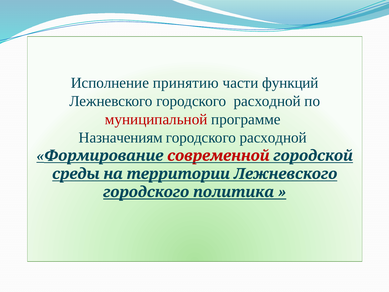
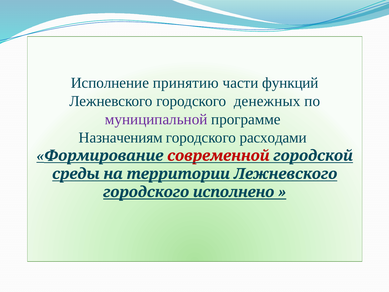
Лежневского городского расходной: расходной -> денежных
муниципальной colour: red -> purple
расходной at (273, 137): расходной -> расходами
политика: политика -> исполнено
